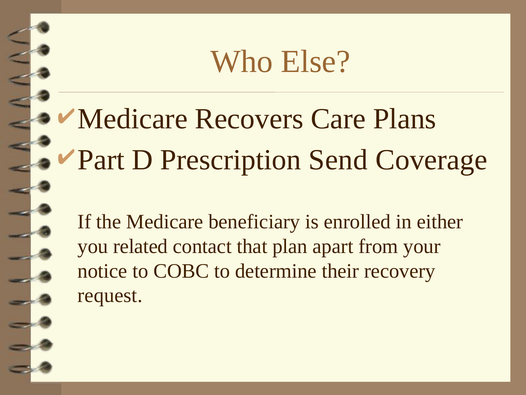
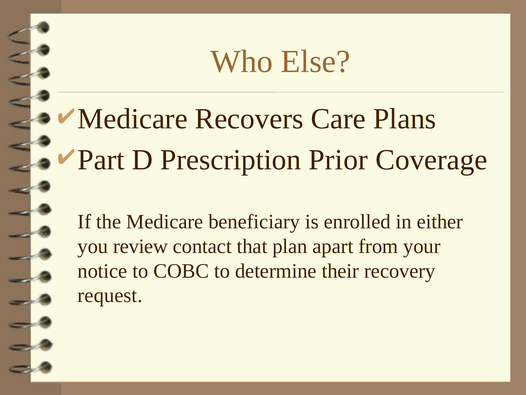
Send: Send -> Prior
related: related -> review
